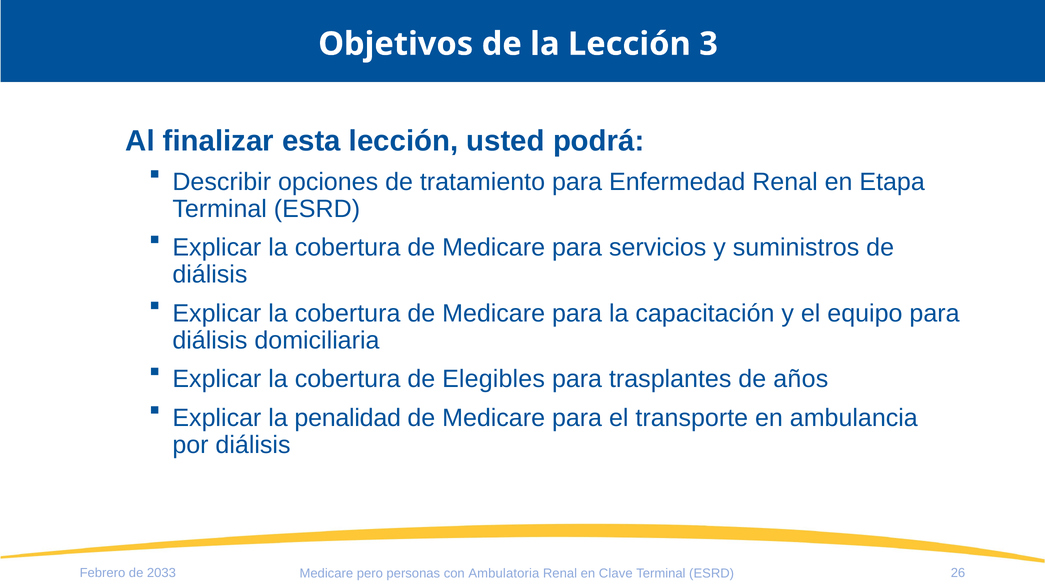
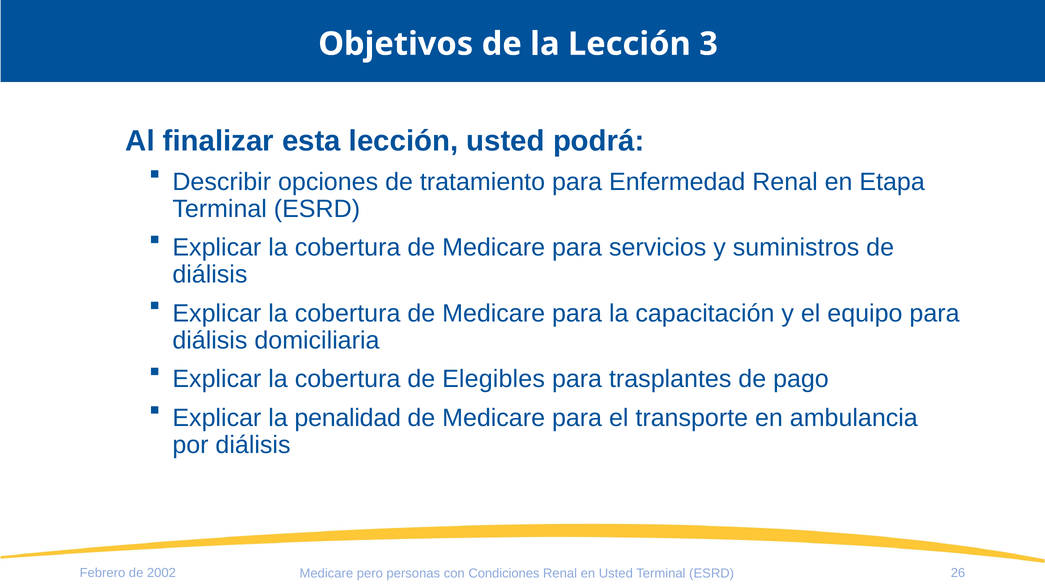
años: años -> pago
2033: 2033 -> 2002
Ambulatoria: Ambulatoria -> Condiciones
en Clave: Clave -> Usted
